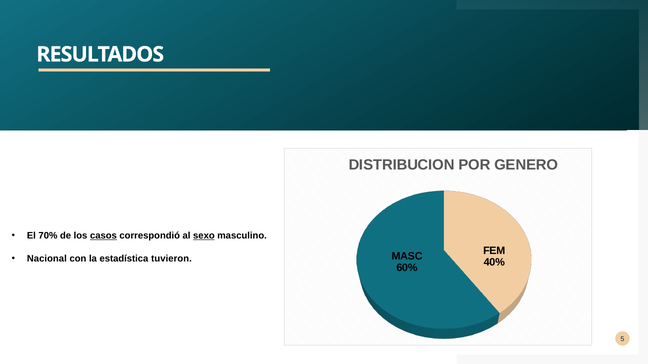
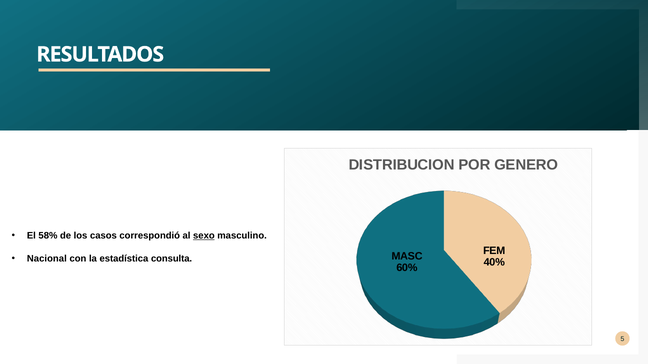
70%: 70% -> 58%
casos underline: present -> none
tuvieron: tuvieron -> consulta
